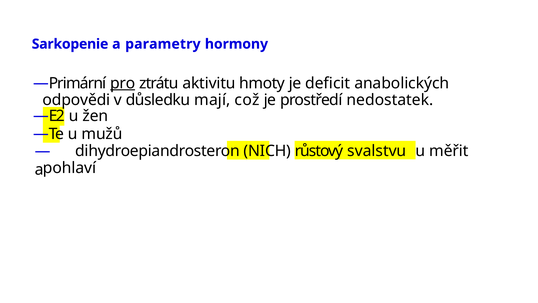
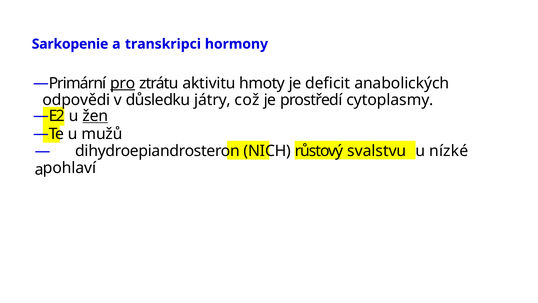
parametry: parametry -> transkripci
mají: mají -> játry
nedostatek: nedostatek -> cytoplasmy
žen underline: none -> present
měřit: měřit -> nízké
